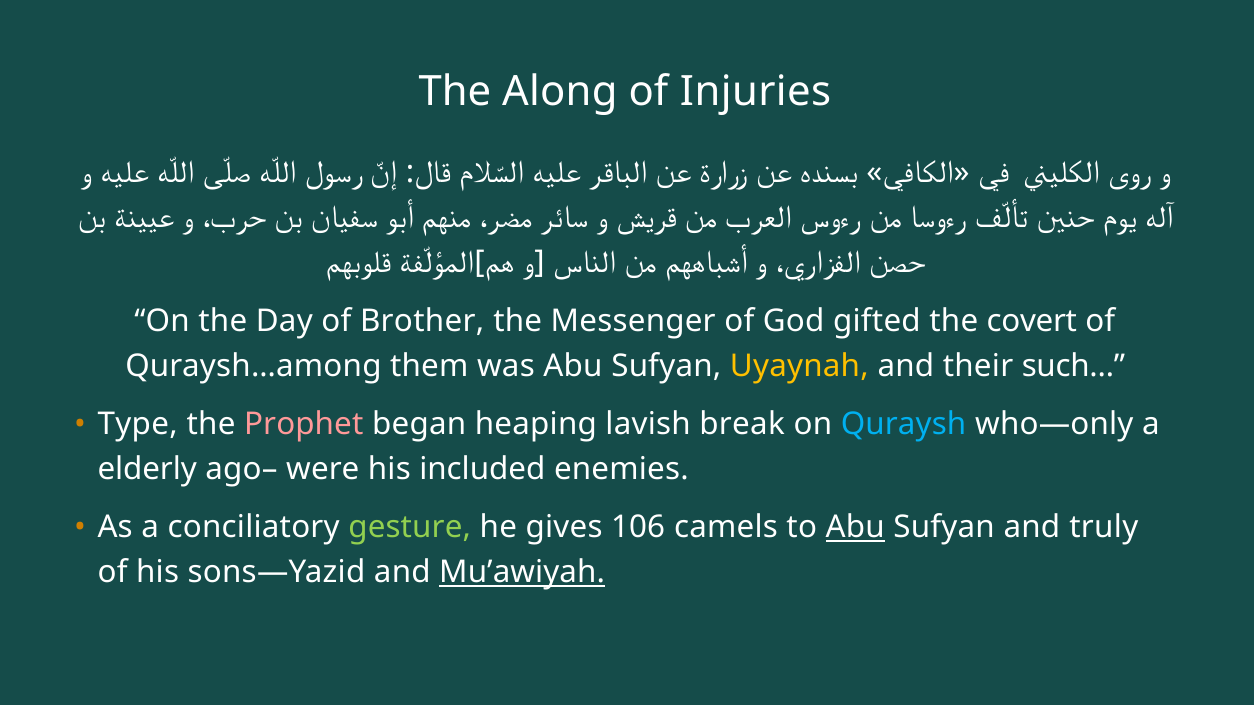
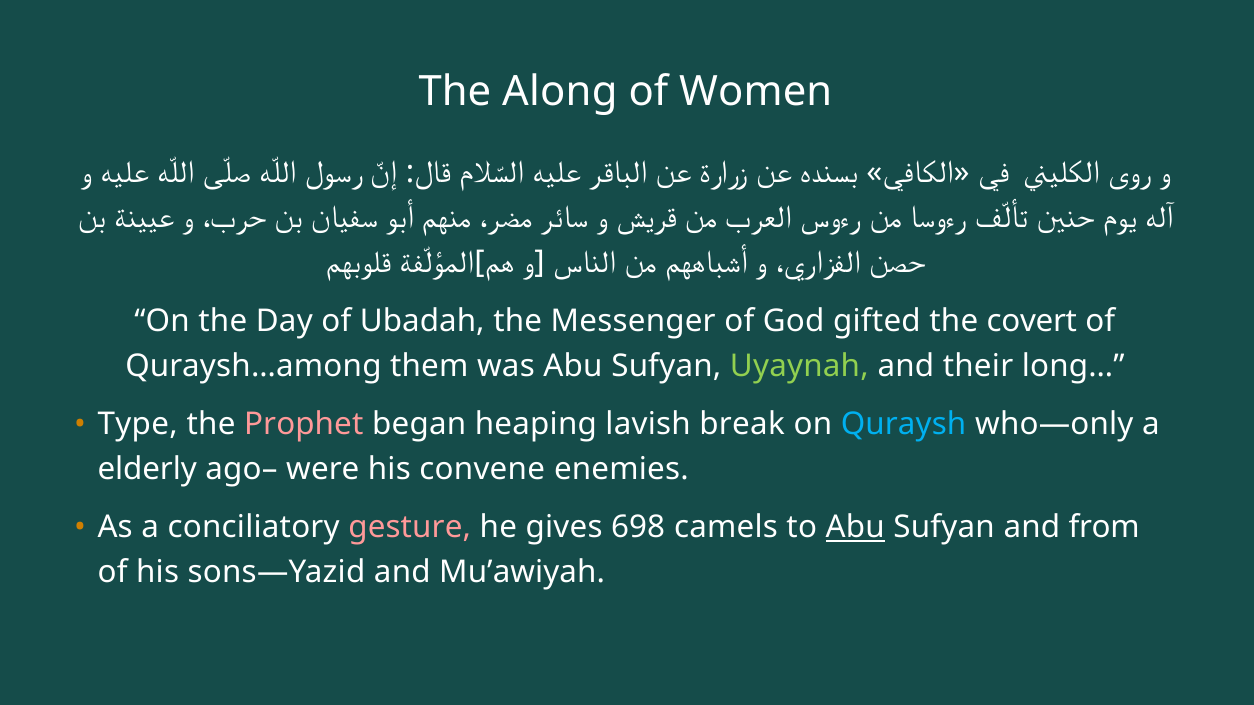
Injuries: Injuries -> Women
Brother: Brother -> Ubadah
Uyaynah colour: yellow -> light green
such…: such… -> long…
included: included -> convene
gesture colour: light green -> pink
106: 106 -> 698
truly: truly -> from
Mu’awiyah underline: present -> none
